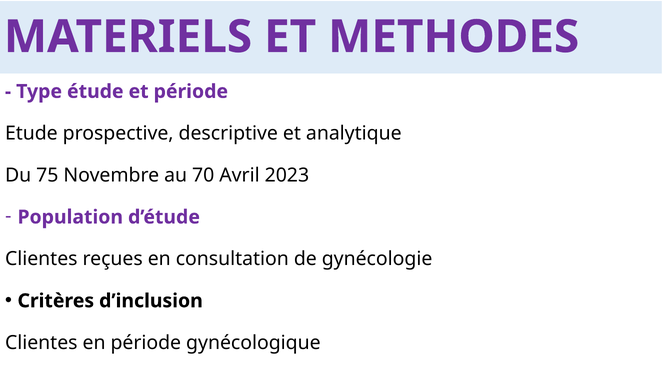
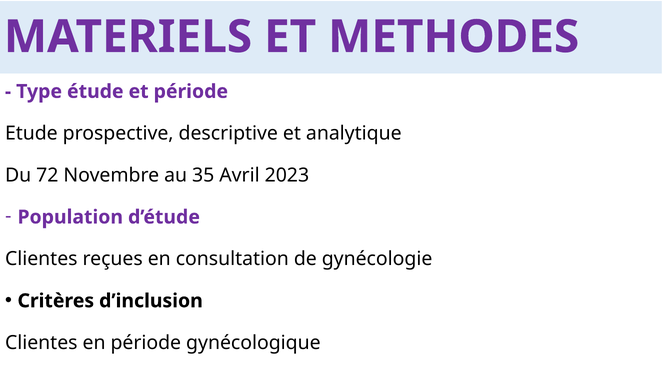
75: 75 -> 72
70: 70 -> 35
